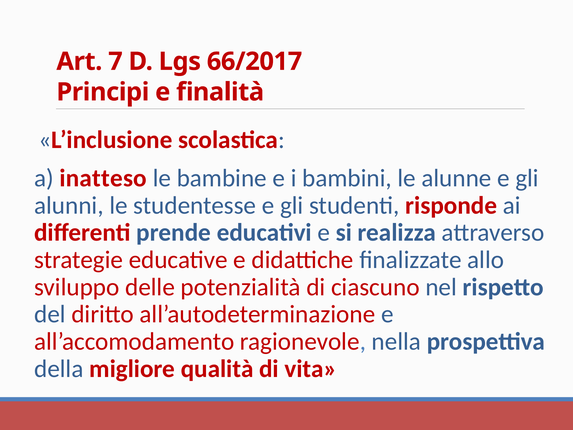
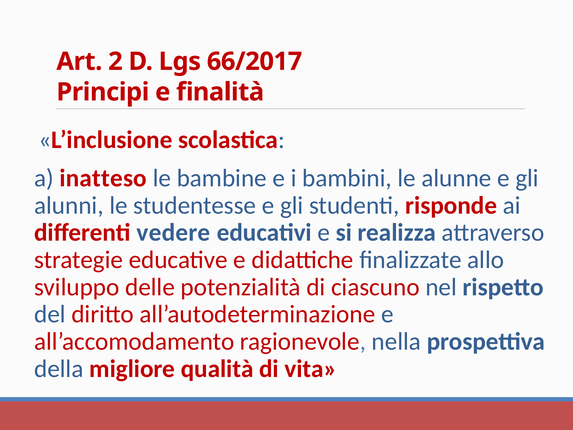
7: 7 -> 2
prende: prende -> vedere
